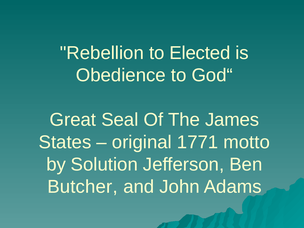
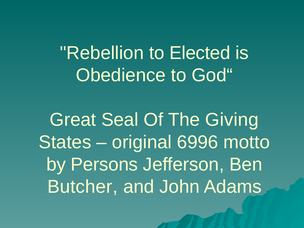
James: James -> Giving
1771: 1771 -> 6996
Solution: Solution -> Persons
